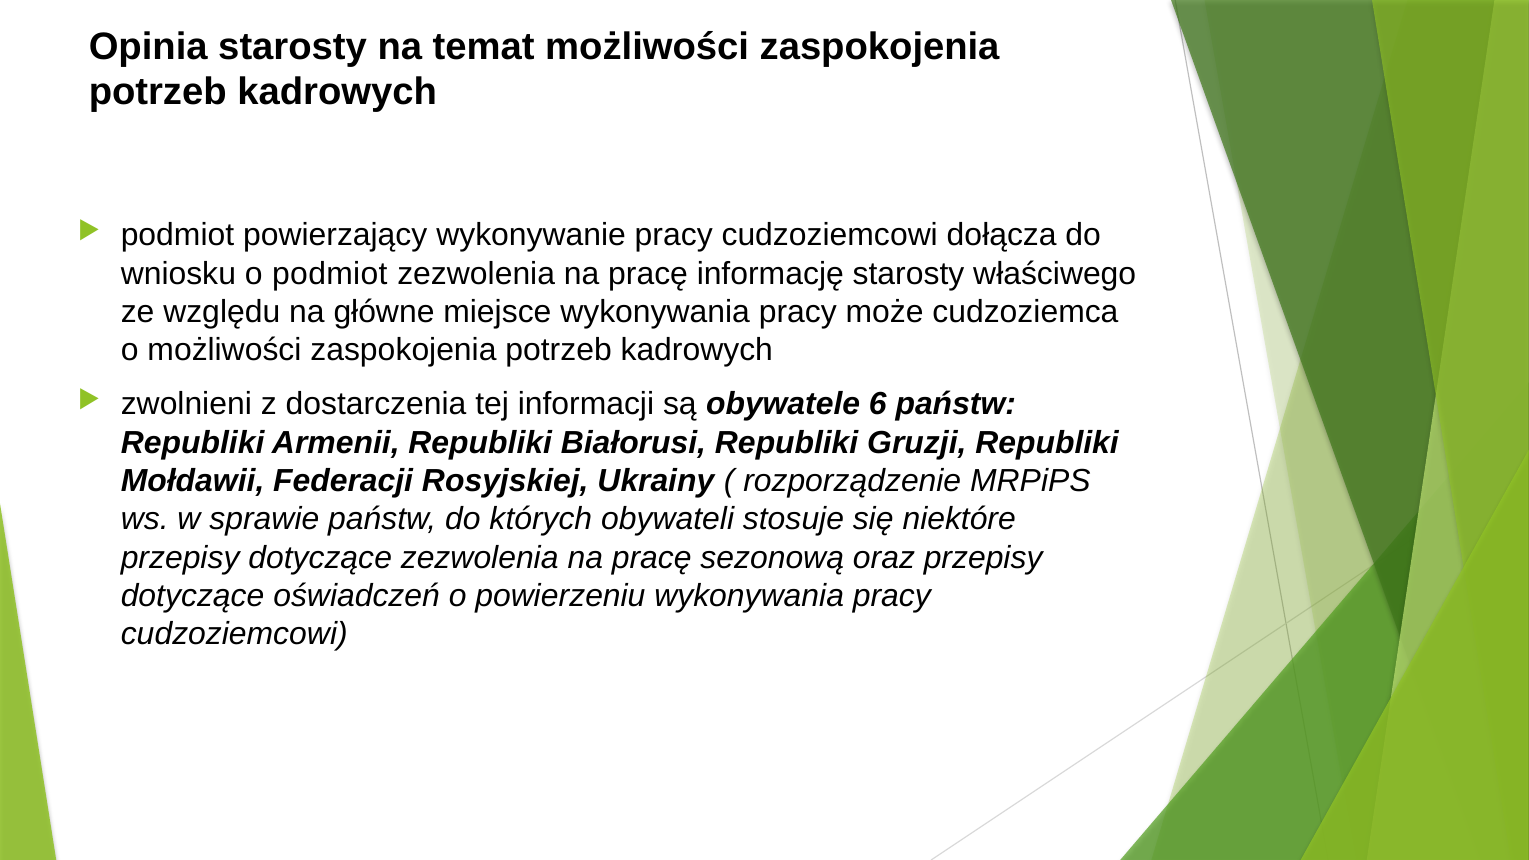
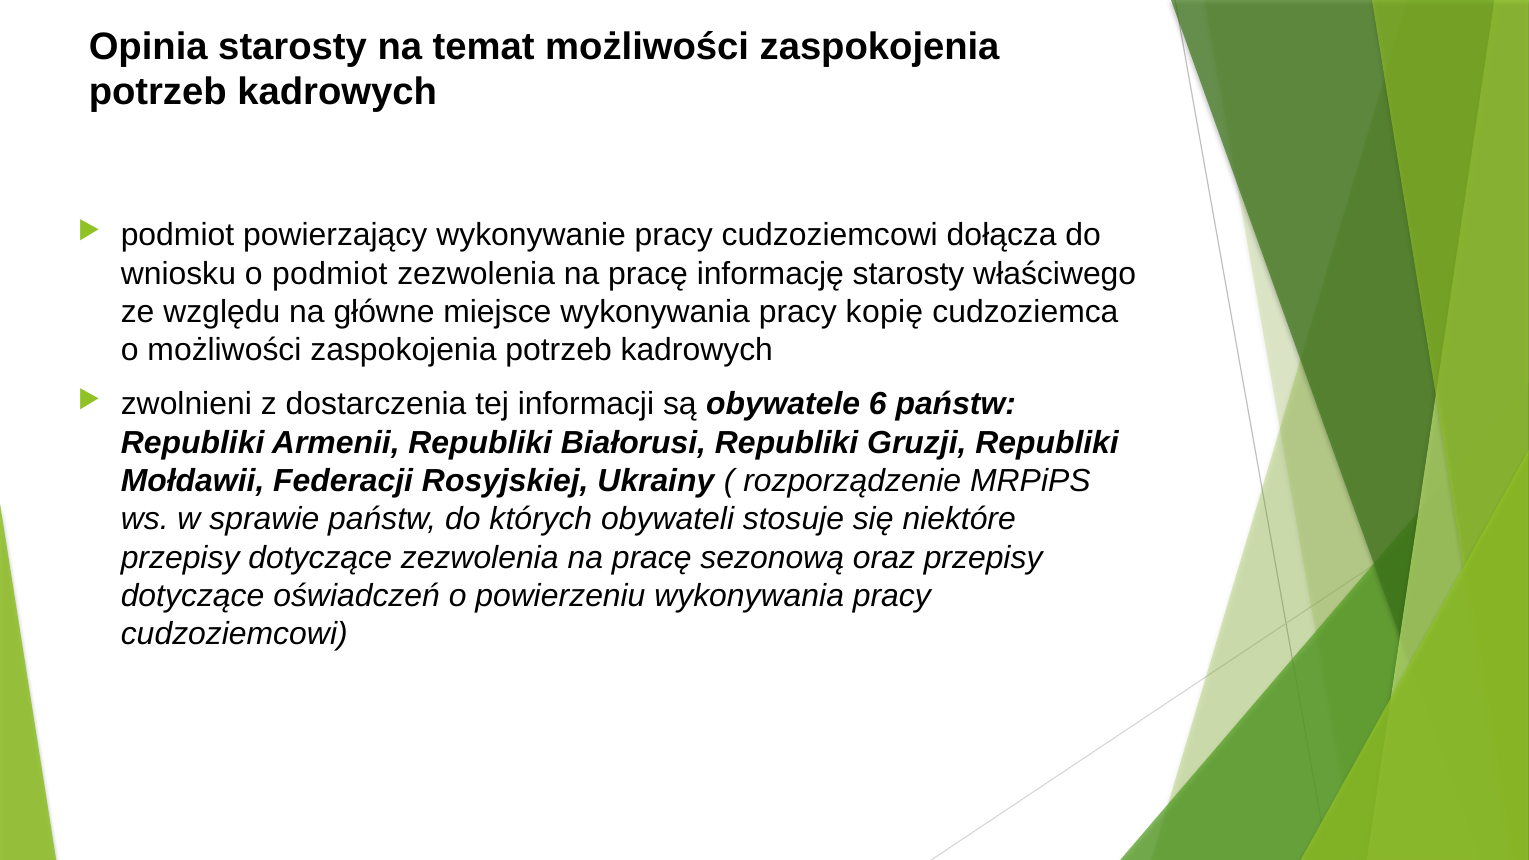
może: może -> kopię
